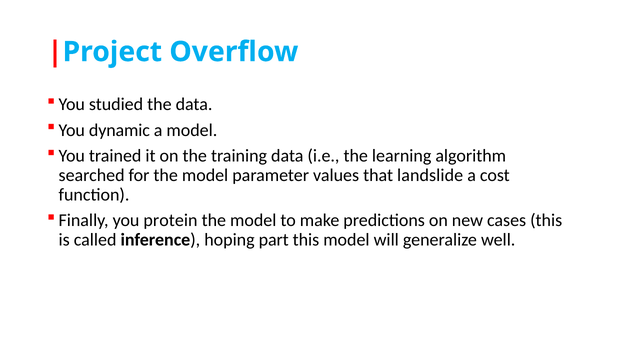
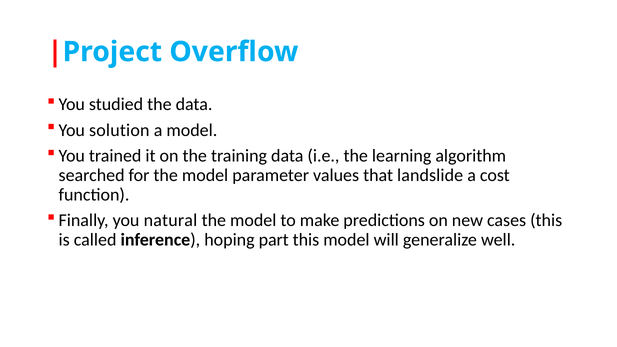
dynamic: dynamic -> solution
protein: protein -> natural
